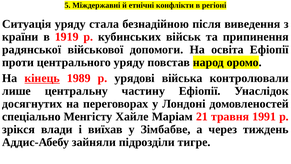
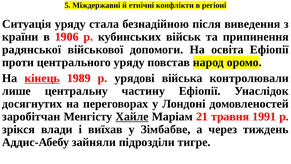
1919: 1919 -> 1906
спеціально: спеціально -> заробітчан
Хайле underline: none -> present
